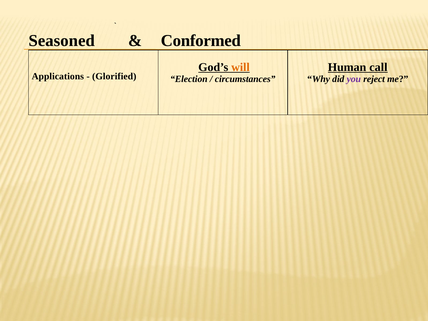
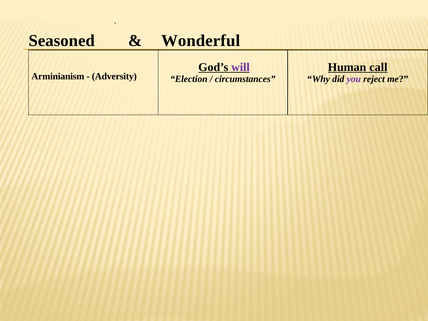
Conformed: Conformed -> Wonderful
will colour: orange -> purple
Applications: Applications -> Arminianism
Glorified: Glorified -> Adversity
